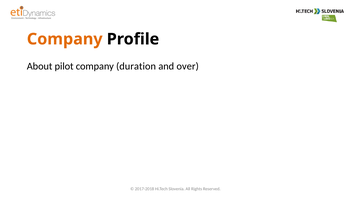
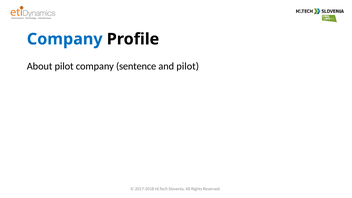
Company at (65, 39) colour: orange -> blue
duration: duration -> sentence
and over: over -> pilot
